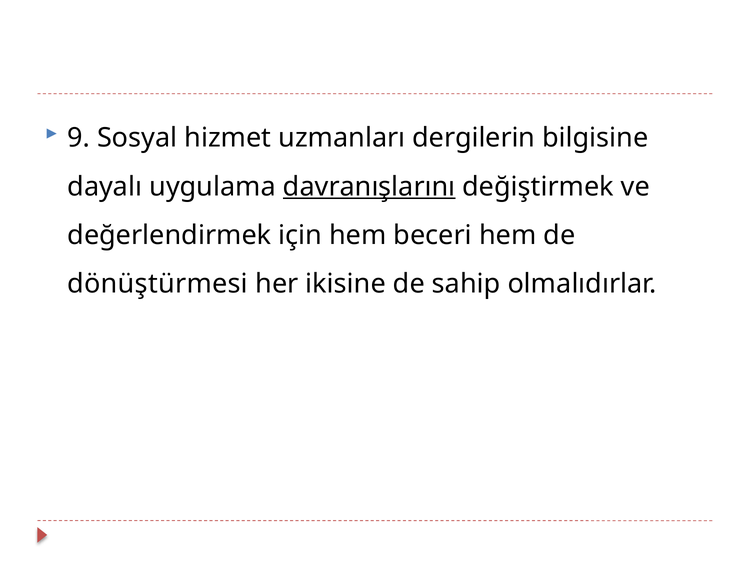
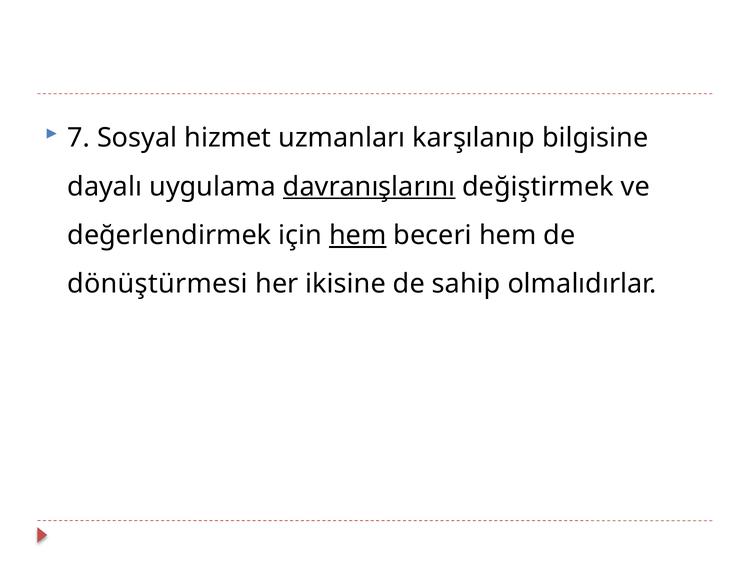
9: 9 -> 7
dergilerin: dergilerin -> karşılanıp
hem at (358, 236) underline: none -> present
